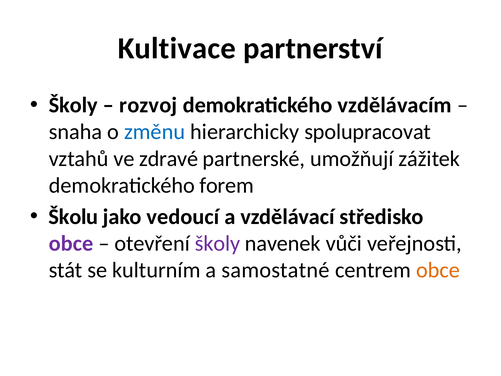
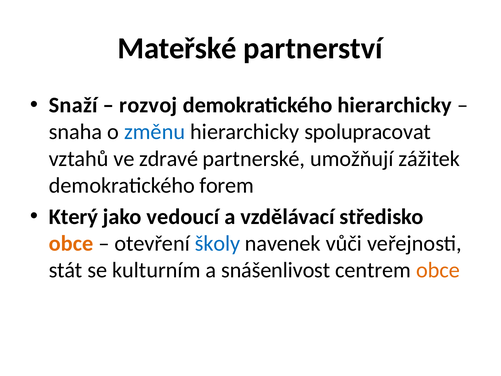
Kultivace: Kultivace -> Mateřské
Školy at (73, 105): Školy -> Snaží
demokratického vzdělávacím: vzdělávacím -> hierarchicky
Školu: Školu -> Který
obce at (71, 243) colour: purple -> orange
školy at (217, 243) colour: purple -> blue
samostatné: samostatné -> snášenlivost
